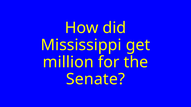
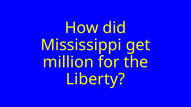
Senate: Senate -> Liberty
